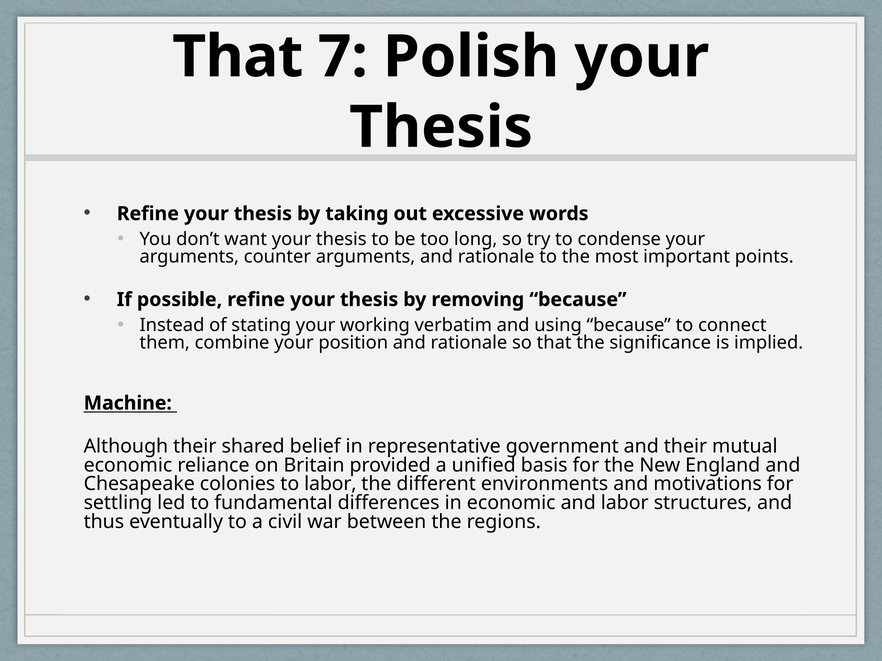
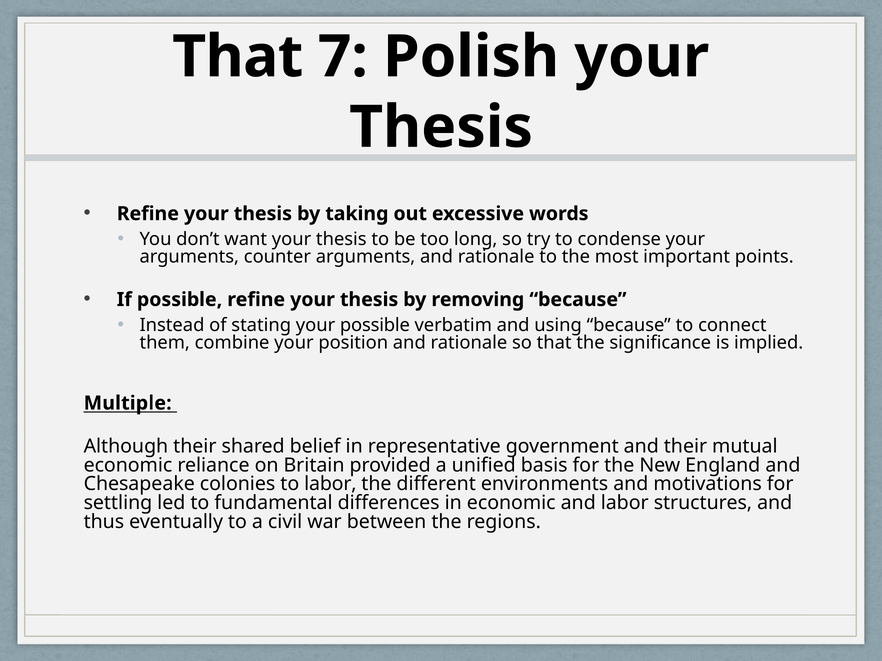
your working: working -> possible
Machine: Machine -> Multiple
